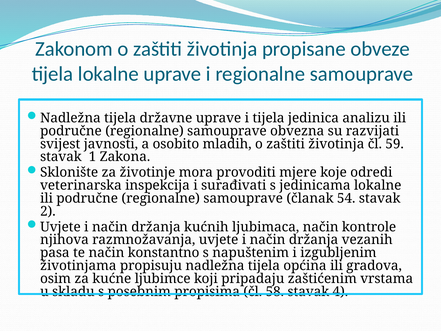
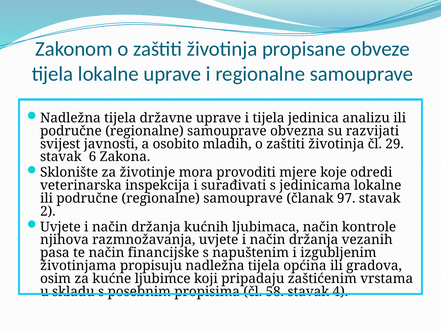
59: 59 -> 29
1: 1 -> 6
54: 54 -> 97
konstantno: konstantno -> financijske
